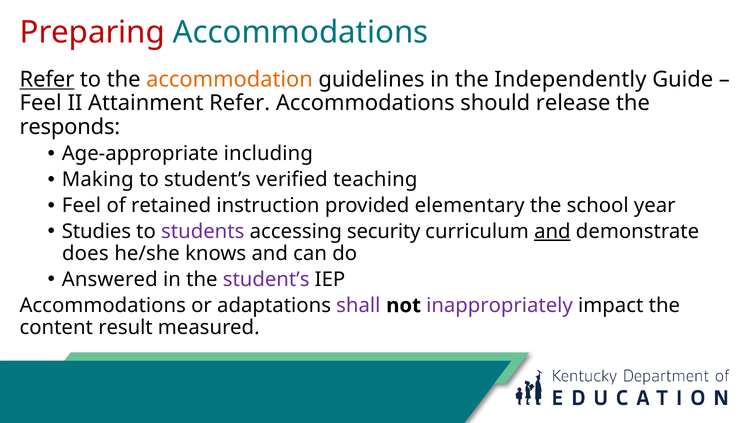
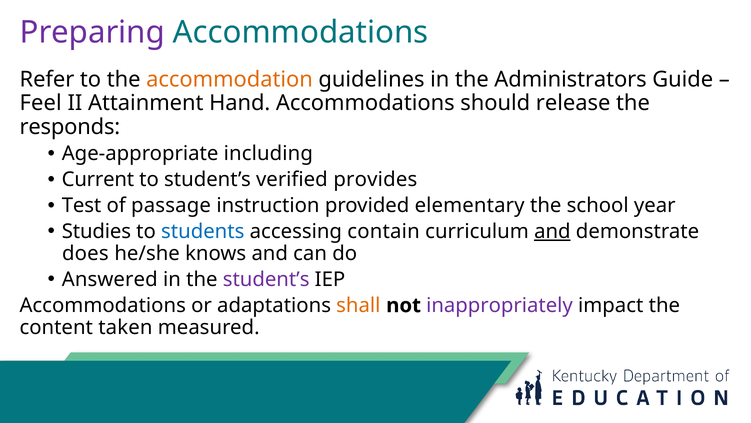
Preparing colour: red -> purple
Refer at (47, 79) underline: present -> none
Independently: Independently -> Administrators
Attainment Refer: Refer -> Hand
Making: Making -> Current
teaching: teaching -> provides
Feel at (81, 205): Feel -> Test
retained: retained -> passage
students colour: purple -> blue
security: security -> contain
shall colour: purple -> orange
result: result -> taken
